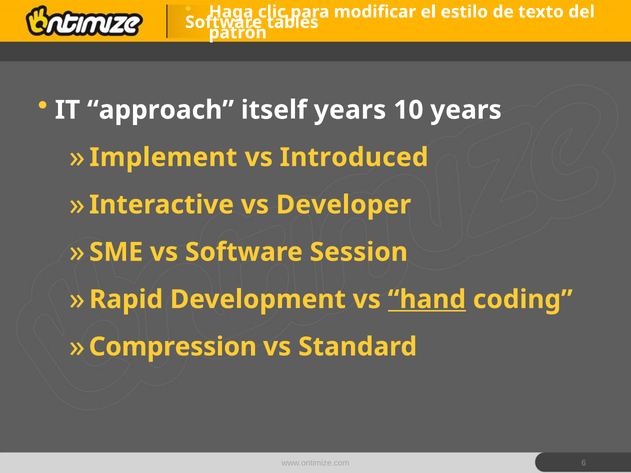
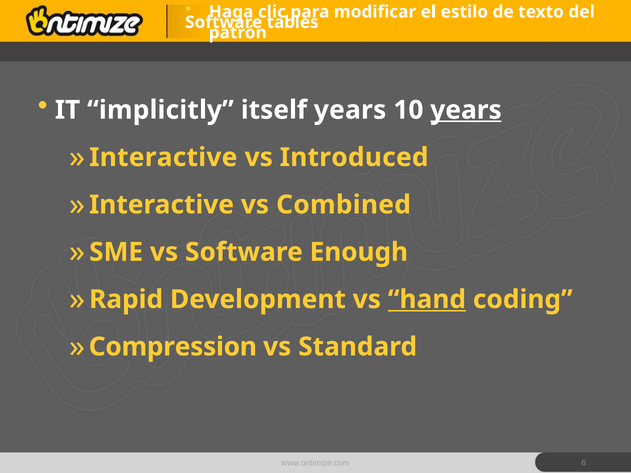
approach: approach -> implicitly
years at (466, 110) underline: none -> present
Implement at (163, 157): Implement -> Interactive
Developer: Developer -> Combined
Session: Session -> Enough
